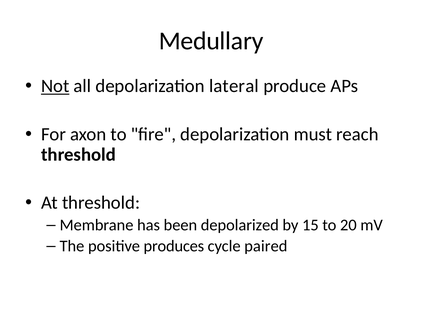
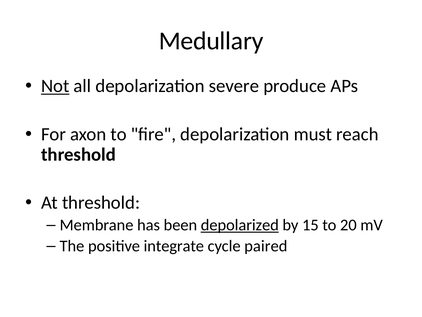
lateral: lateral -> severe
depolarized underline: none -> present
produces: produces -> integrate
